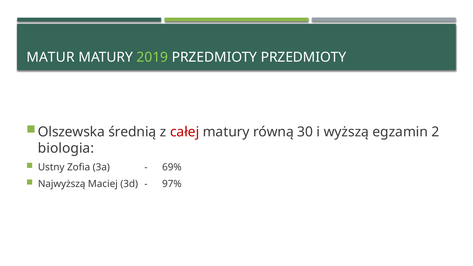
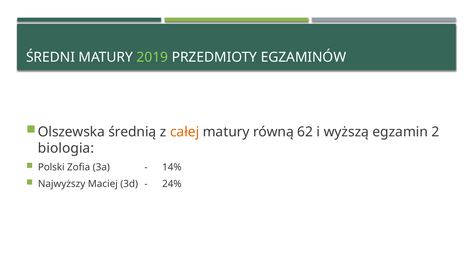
MATUR: MATUR -> ŚREDNI
PRZEDMIOTY PRZEDMIOTY: PRZEDMIOTY -> EGZAMINÓW
całej colour: red -> orange
30: 30 -> 62
Ustny: Ustny -> Polski
69%: 69% -> 14%
Najwyższą: Najwyższą -> Najwyższy
97%: 97% -> 24%
